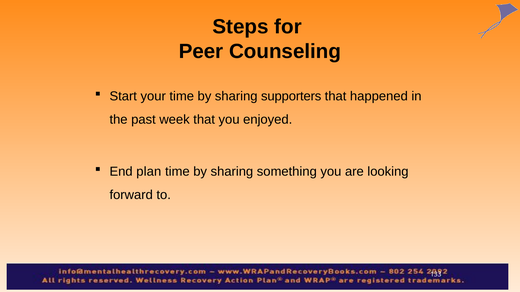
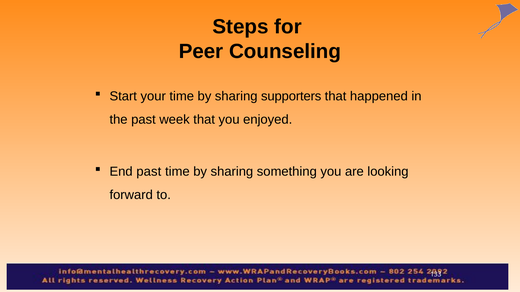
End plan: plan -> past
